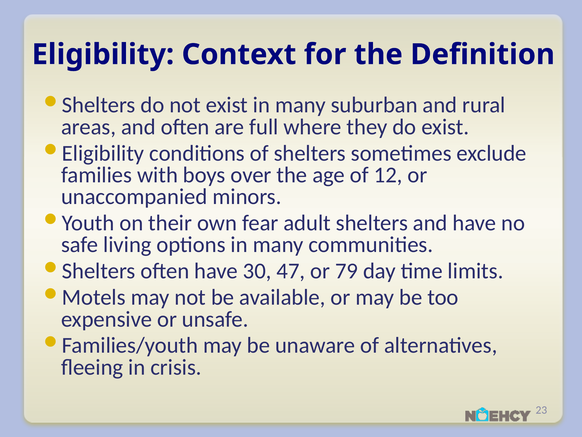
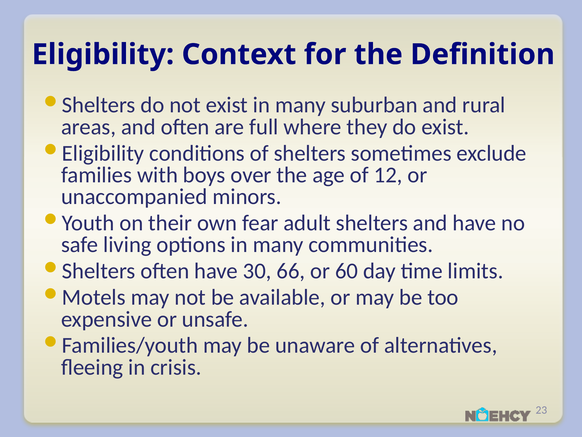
47: 47 -> 66
79: 79 -> 60
